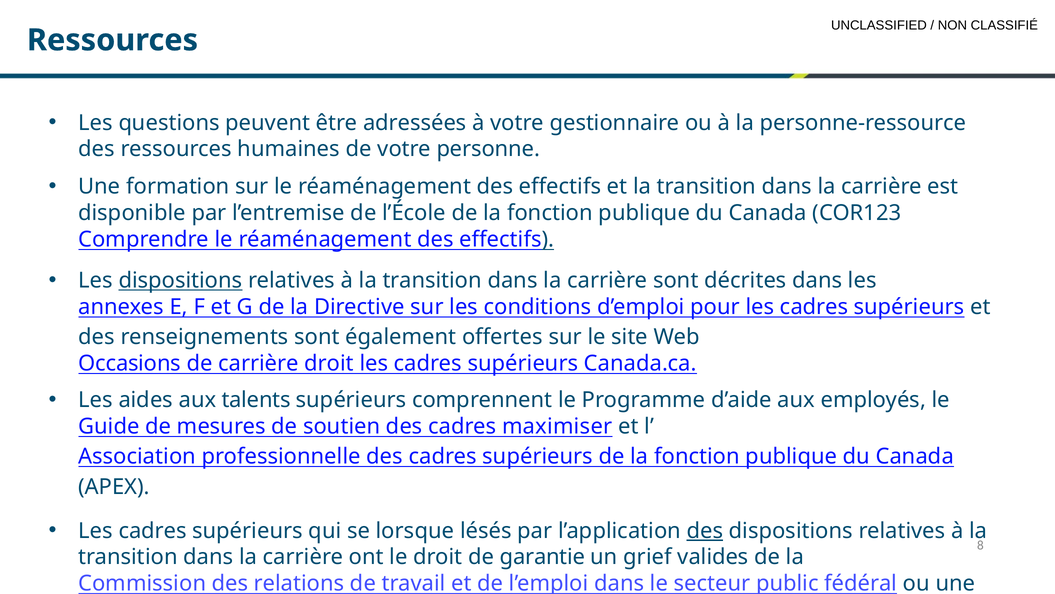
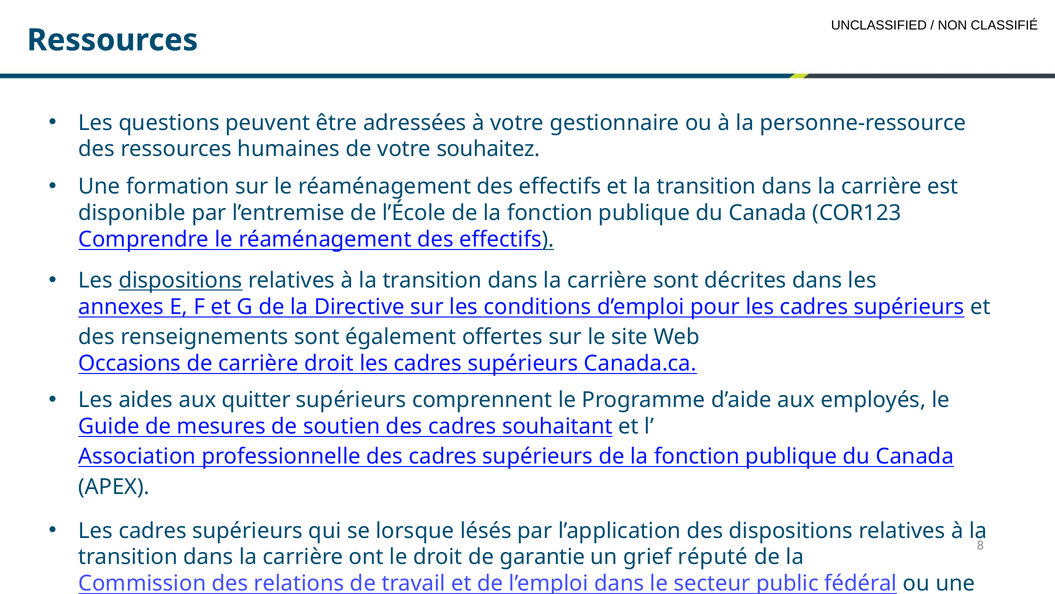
votre personne: personne -> souhaitez
talents: talents -> quitter
maximiser: maximiser -> souhaitant
des at (705, 530) underline: present -> none
valides: valides -> réputé
